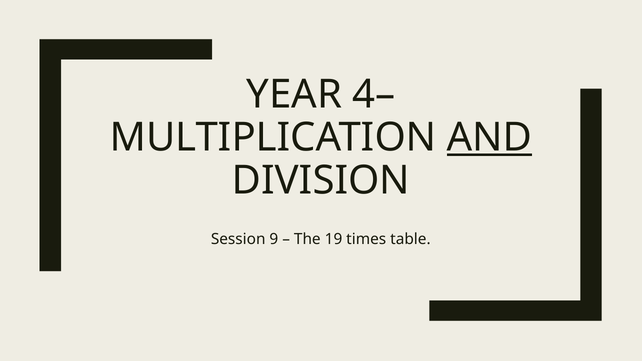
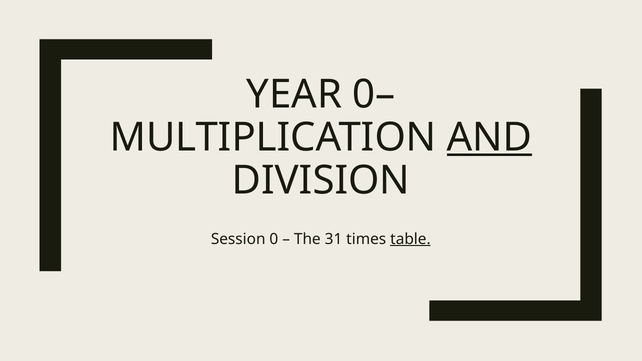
4–: 4– -> 0–
9: 9 -> 0
19: 19 -> 31
table underline: none -> present
